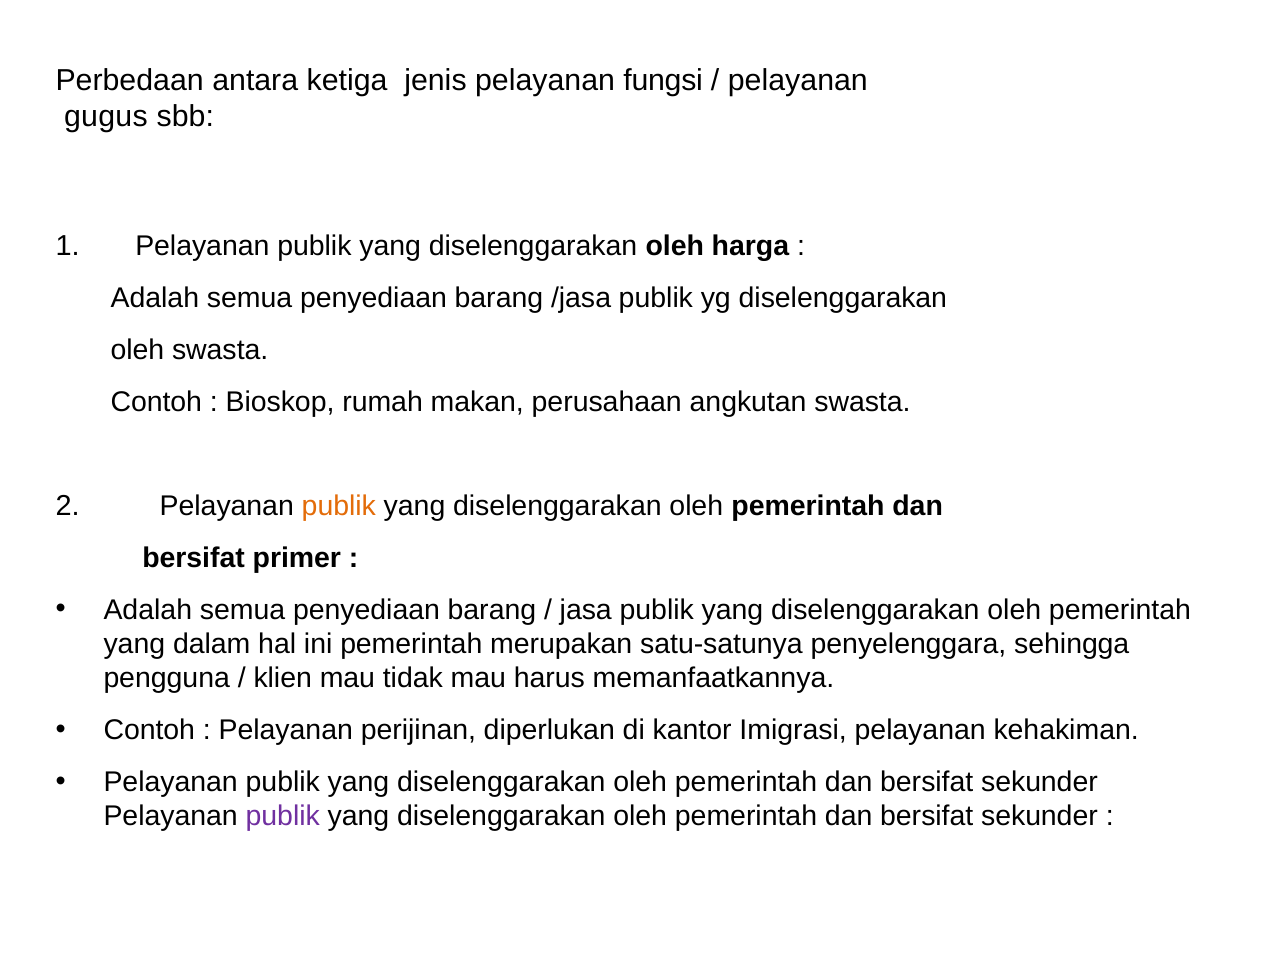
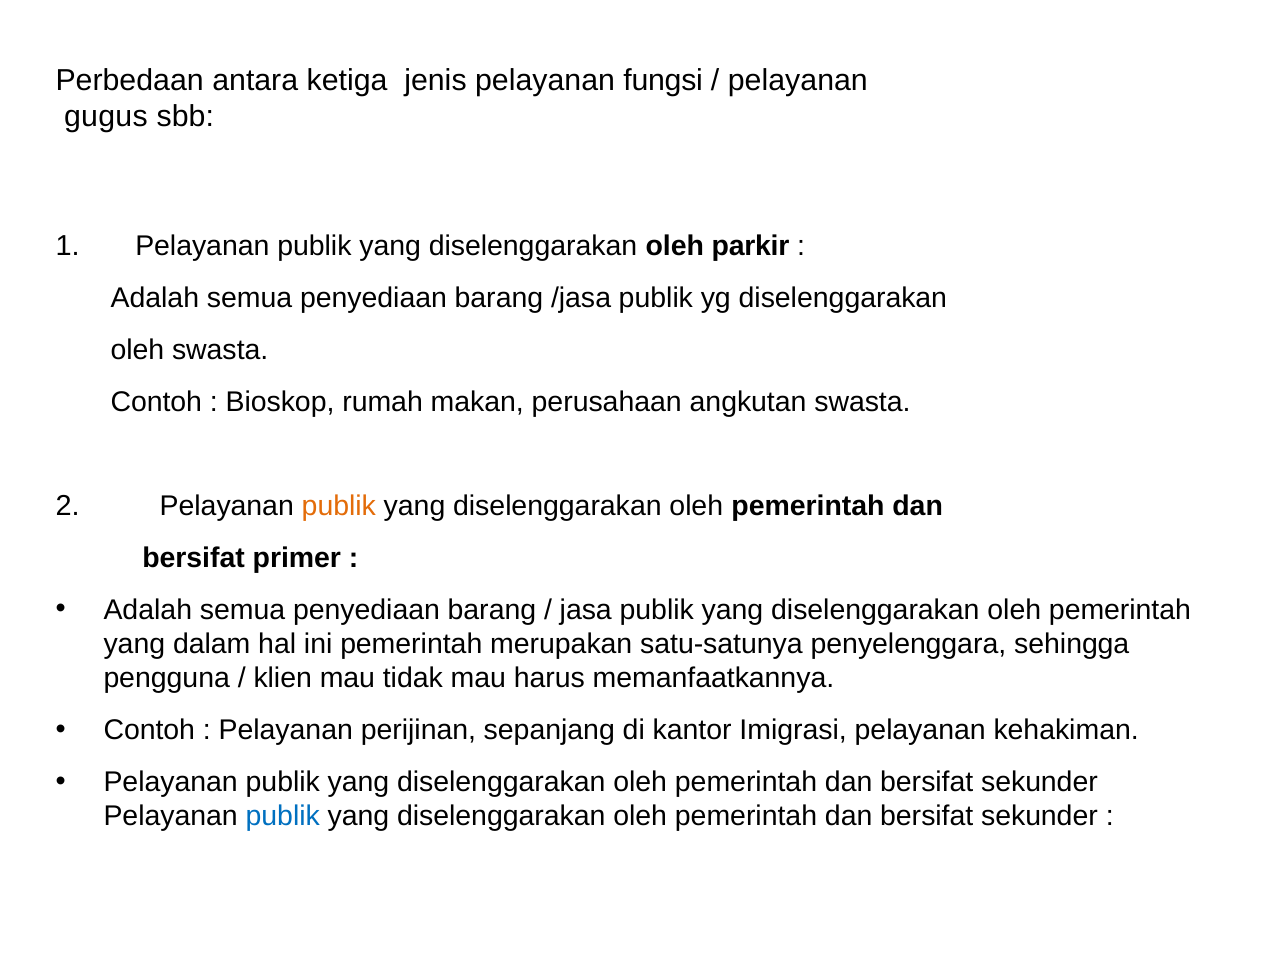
harga: harga -> parkir
diperlukan: diperlukan -> sepanjang
publik at (283, 817) colour: purple -> blue
